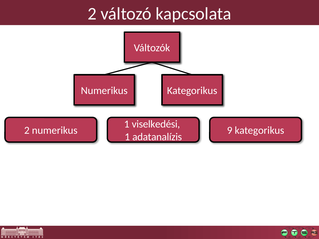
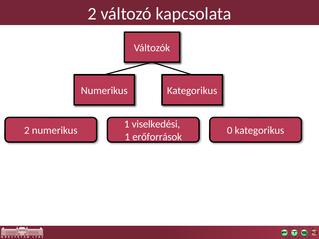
9: 9 -> 0
adatanalízis: adatanalízis -> erőforrások
